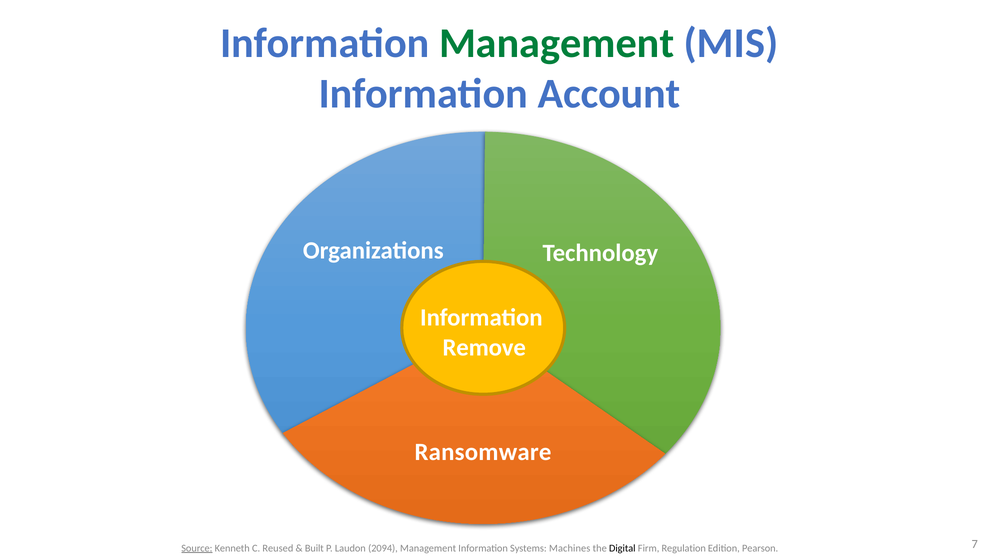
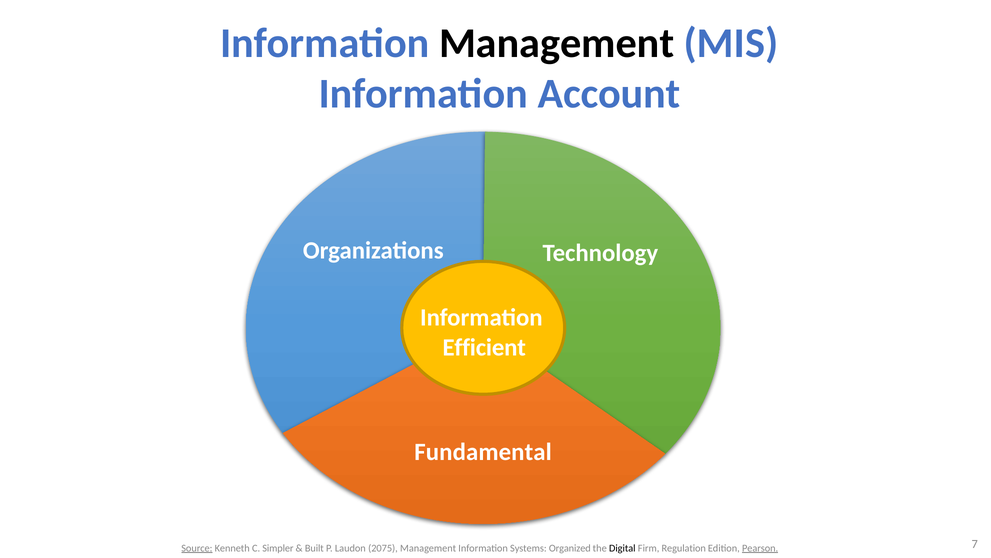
Management at (557, 43) colour: green -> black
Remove: Remove -> Efficient
Ransomware: Ransomware -> Fundamental
Reused: Reused -> Simpler
2094: 2094 -> 2075
Machines: Machines -> Organized
Pearson underline: none -> present
